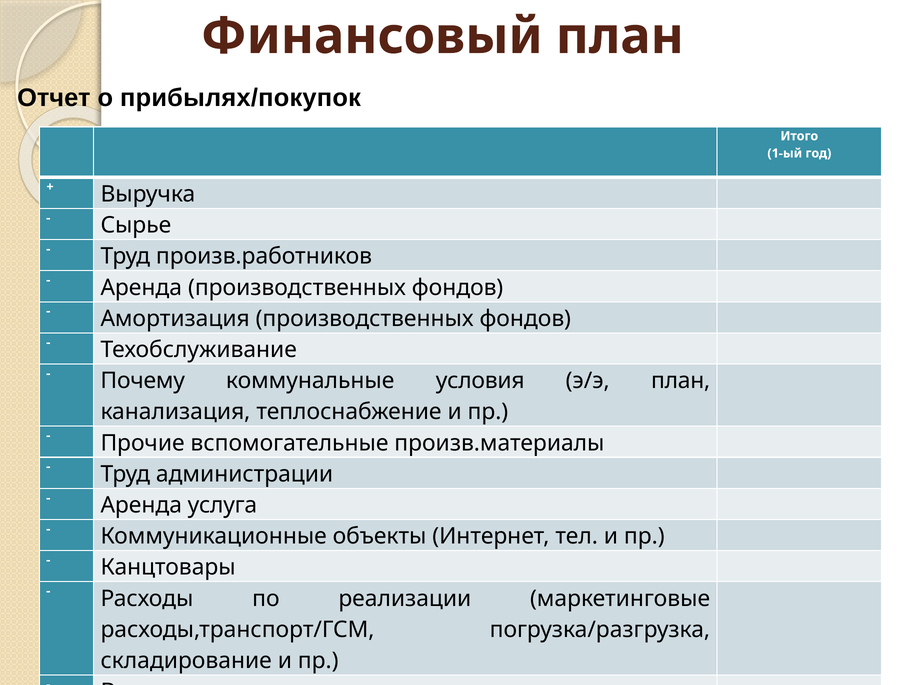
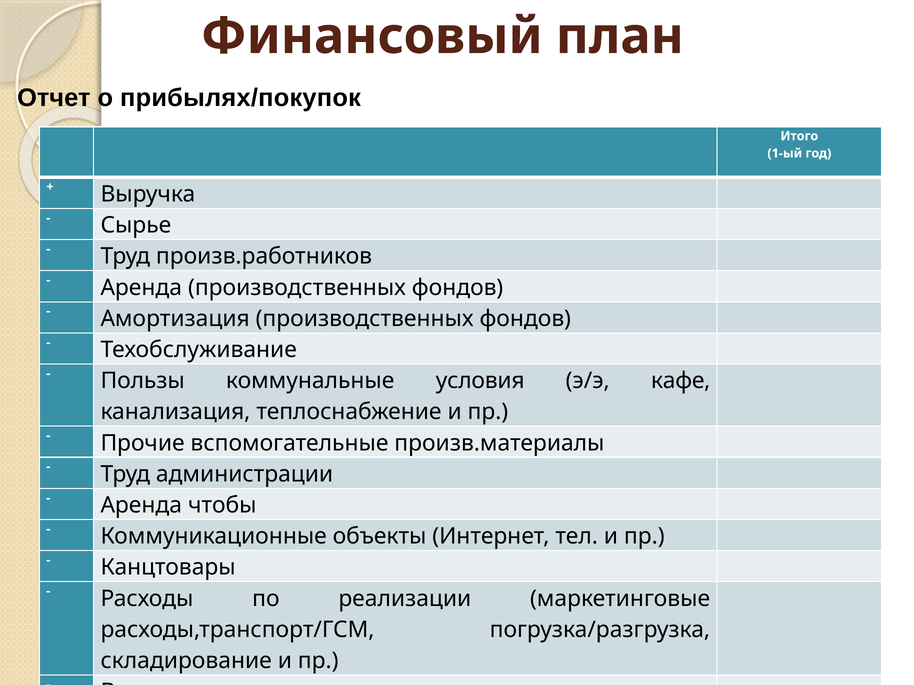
Почему: Почему -> Пользы
э/э план: план -> кафе
услуга: услуга -> чтобы
